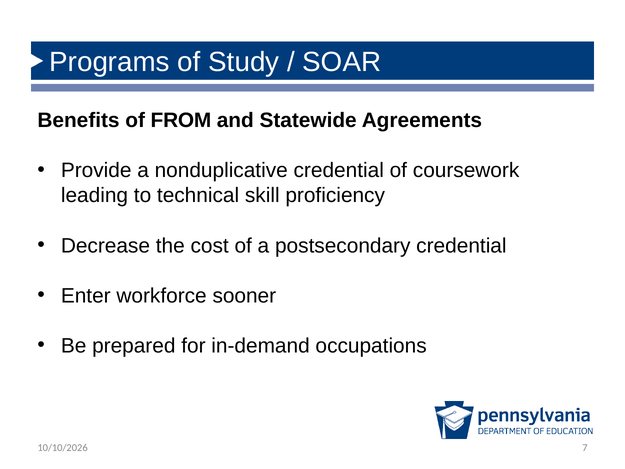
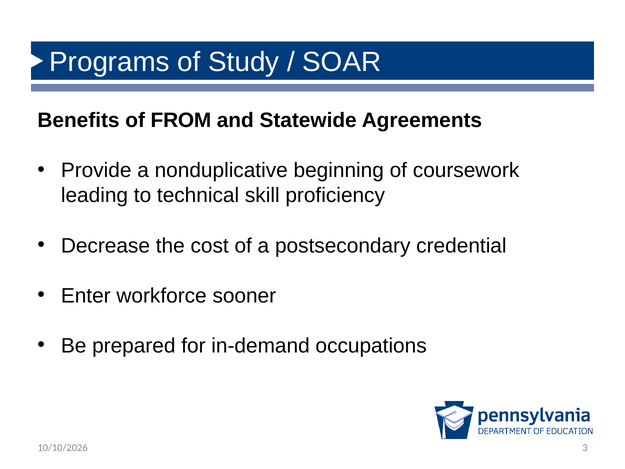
nonduplicative credential: credential -> beginning
7: 7 -> 3
